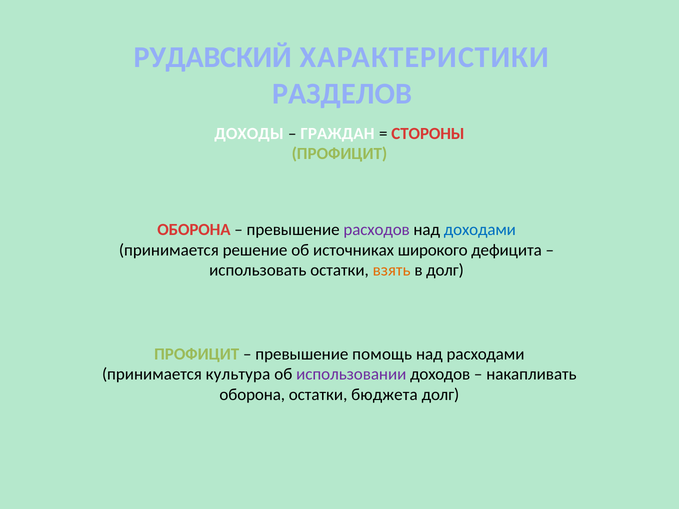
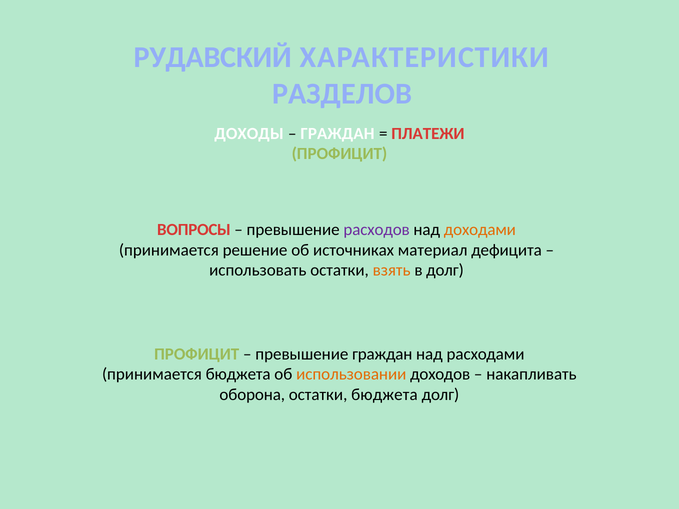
СТОРОНЫ: СТОРОНЫ -> ПЛАТЕЖИ
ОБОРОНА at (194, 230): ОБОРОНА -> ВОПРОСЫ
доходами colour: blue -> orange
широкого: широкого -> материал
превышение помощь: помощь -> граждан
принимается культура: культура -> бюджета
использовании colour: purple -> orange
